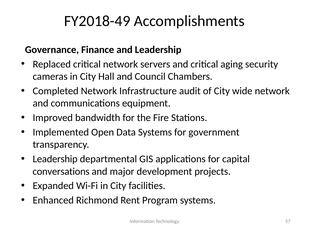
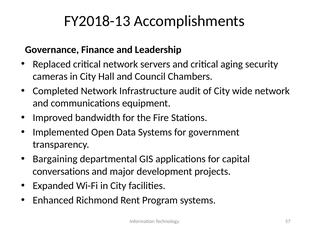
FY2018-49: FY2018-49 -> FY2018-13
Leadership at (55, 159): Leadership -> Bargaining
